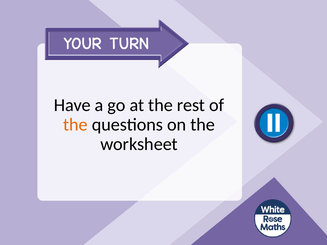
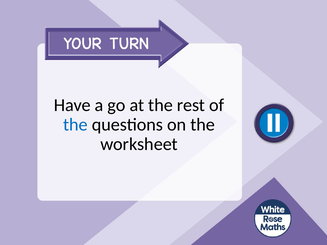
the at (75, 125) colour: orange -> blue
